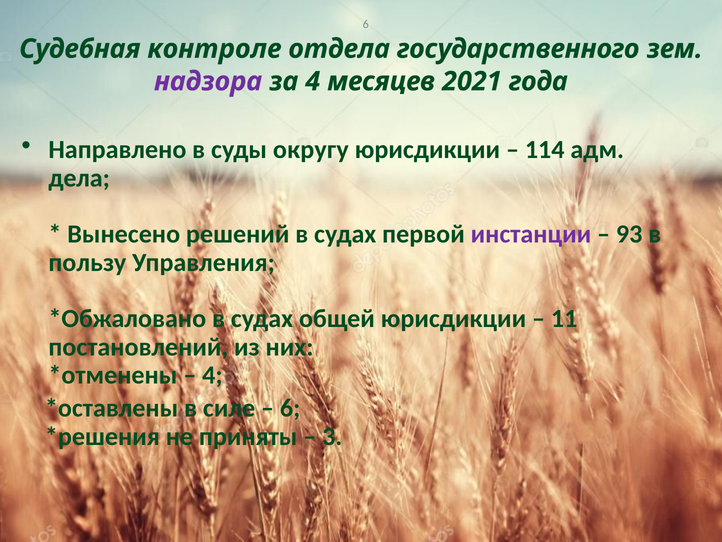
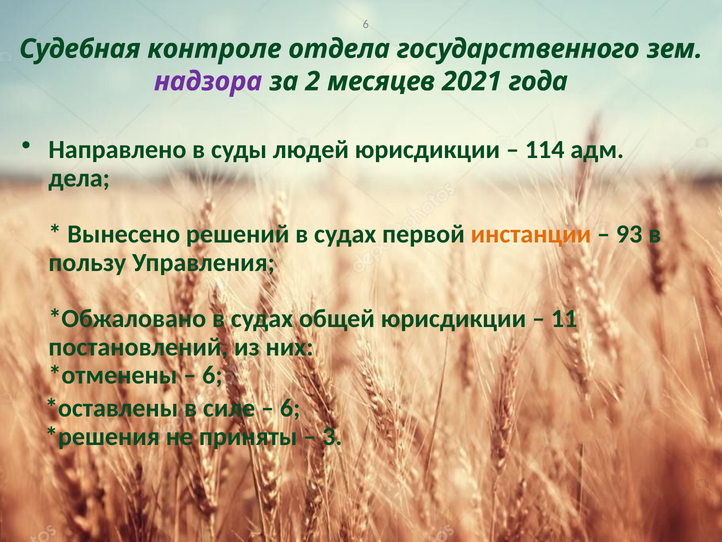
за 4: 4 -> 2
округу: округу -> людей
инстанции colour: purple -> orange
4 at (212, 375): 4 -> 6
